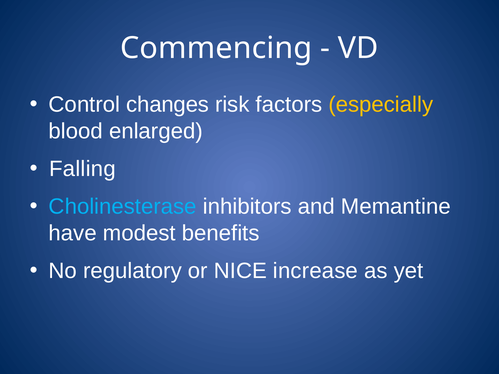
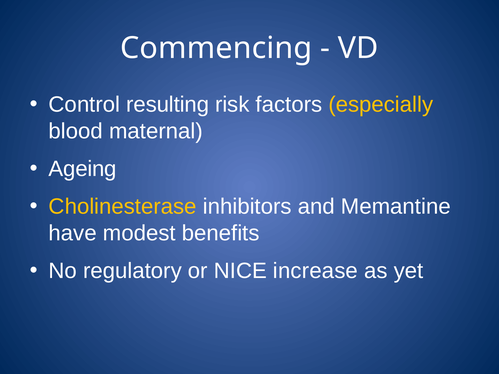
changes: changes -> resulting
enlarged: enlarged -> maternal
Falling: Falling -> Ageing
Cholinesterase colour: light blue -> yellow
